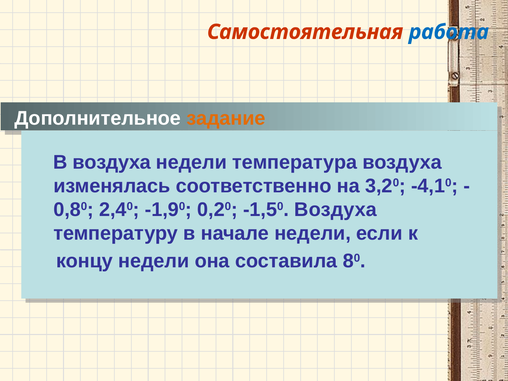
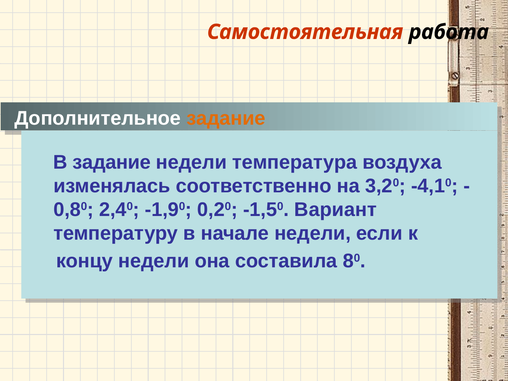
работа colour: blue -> black
В воздуха: воздуха -> задание
-1,50 Воздуха: Воздуха -> Вариант
